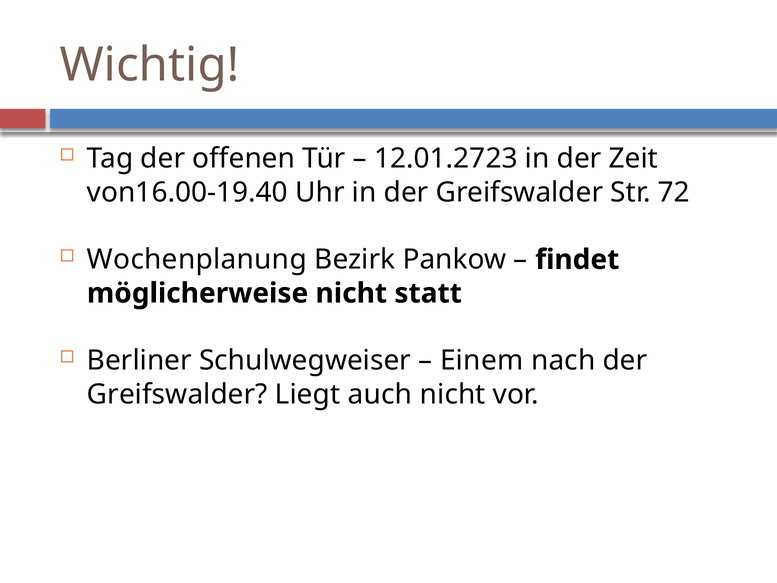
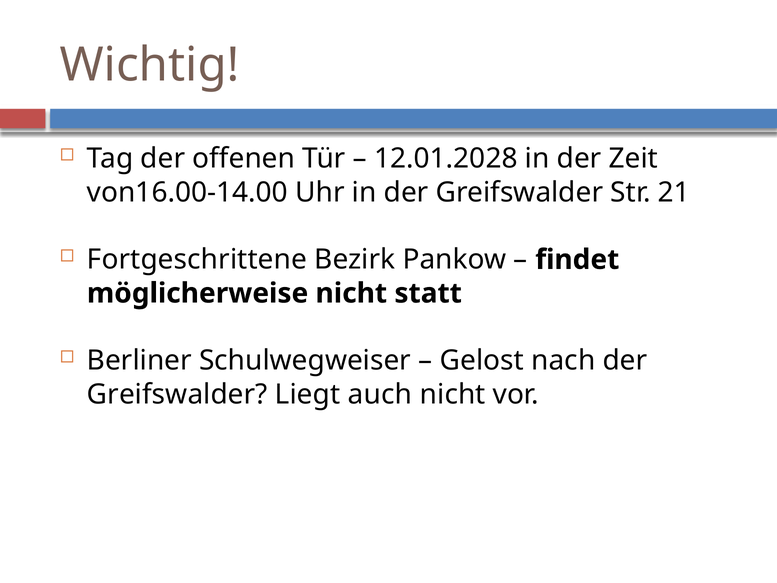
12.01.2723: 12.01.2723 -> 12.01.2028
von16.00-19.40: von16.00-19.40 -> von16.00-14.00
72: 72 -> 21
Wochenplanung: Wochenplanung -> Fortgeschrittene
Einem: Einem -> Gelost
